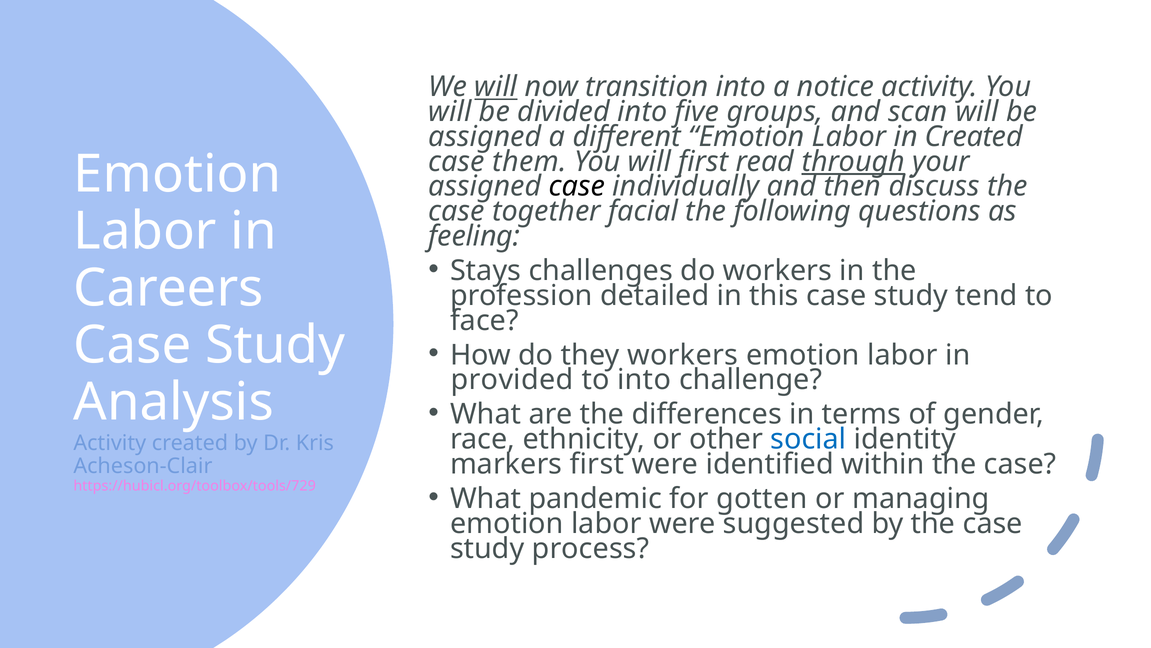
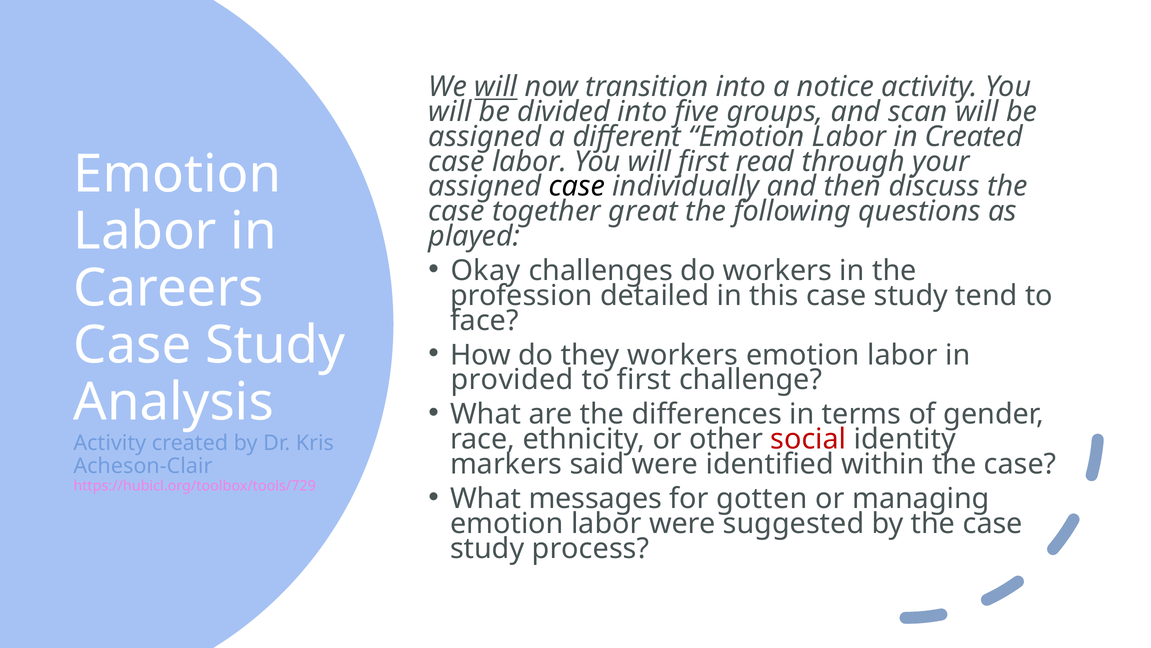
case them: them -> labor
through underline: present -> none
facial: facial -> great
feeling: feeling -> played
Stays: Stays -> Okay
to into: into -> first
social colour: blue -> red
markers first: first -> said
pandemic: pandemic -> messages
